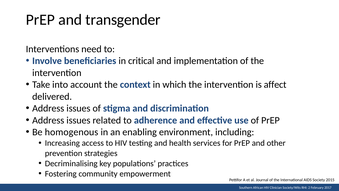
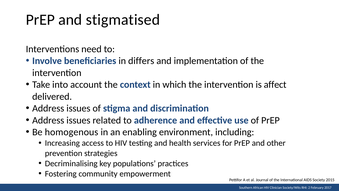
transgender: transgender -> stigmatised
critical: critical -> differs
